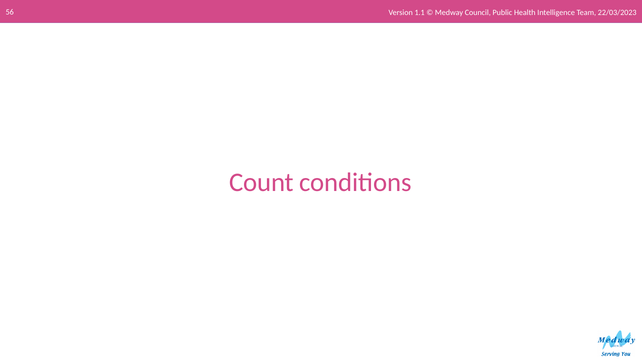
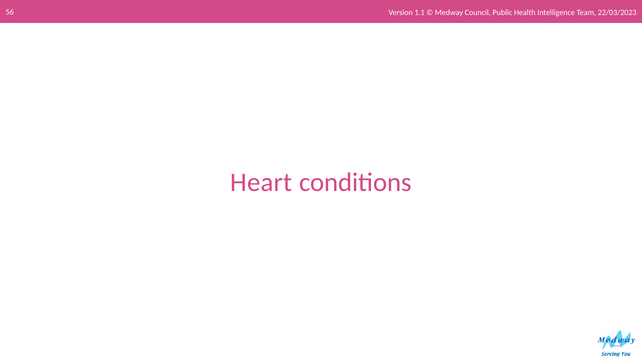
Count: Count -> Heart
